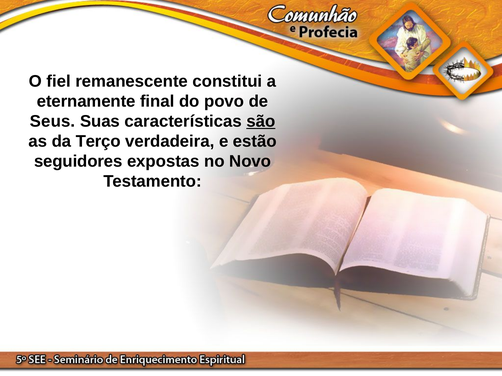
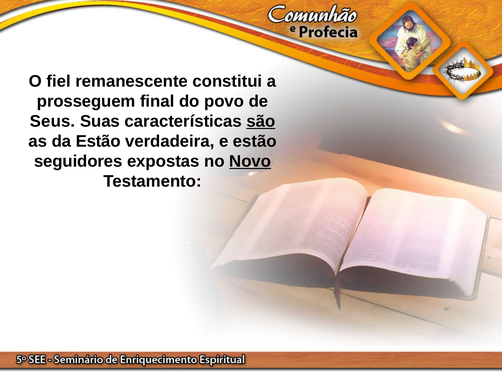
eternamente: eternamente -> prosseguem
da Terço: Terço -> Estão
Novo underline: none -> present
